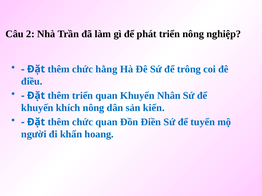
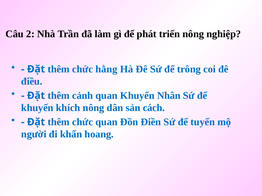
thêm triển: triển -> cảnh
kiến: kiến -> cách
